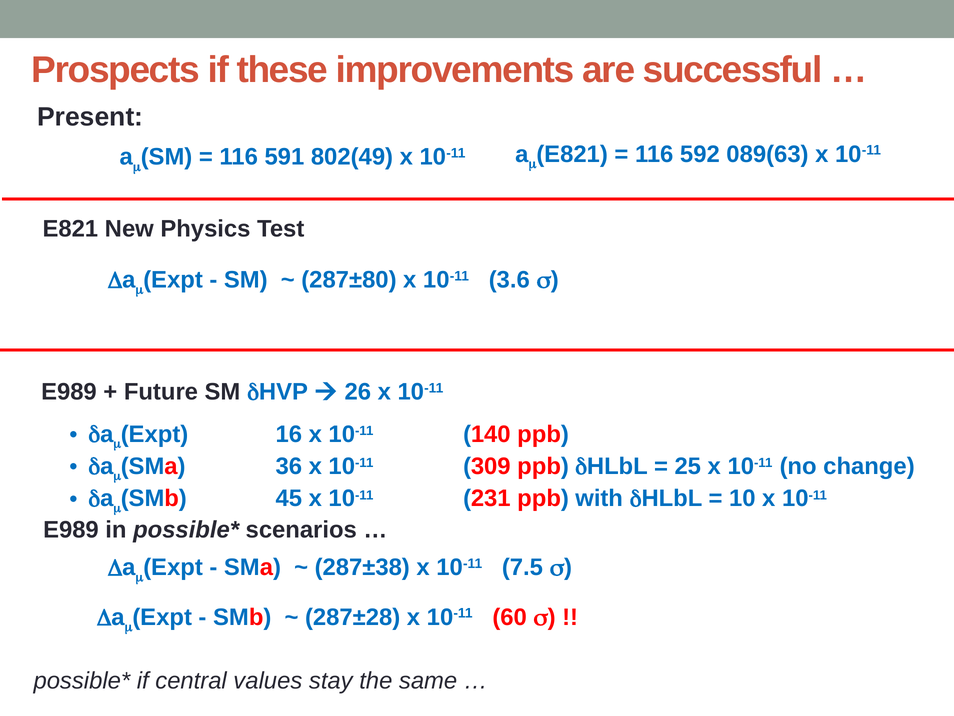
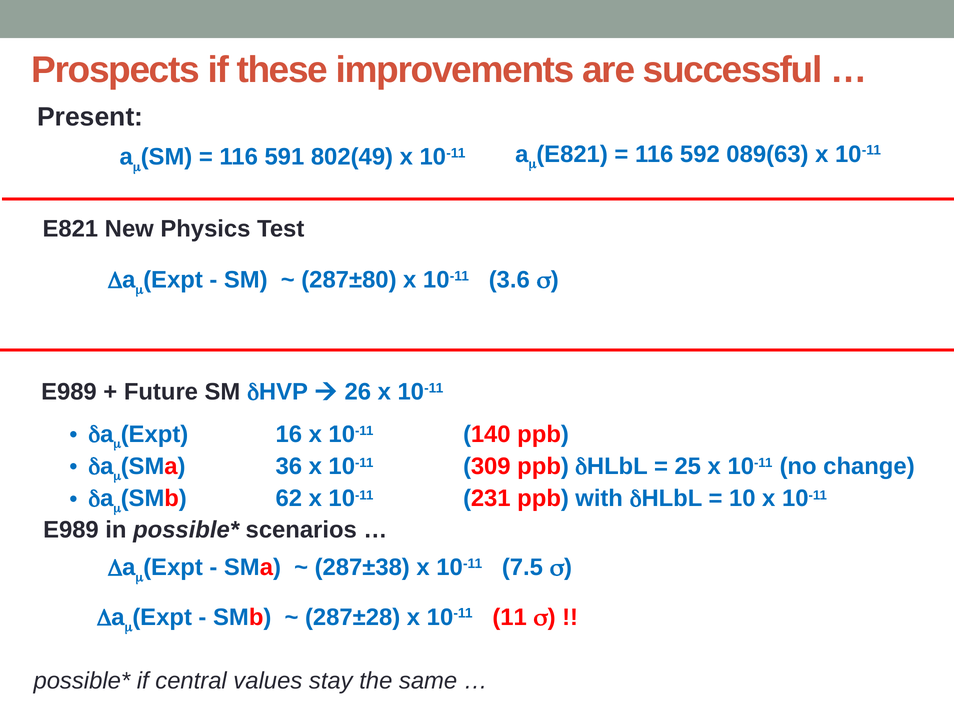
45: 45 -> 62
60: 60 -> 11
